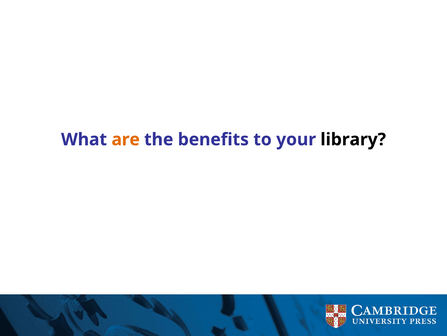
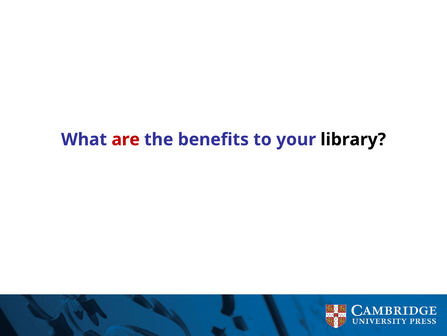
are colour: orange -> red
